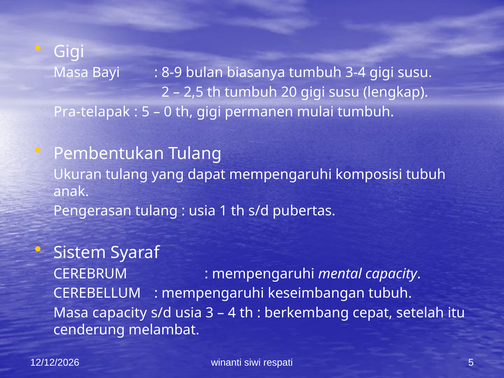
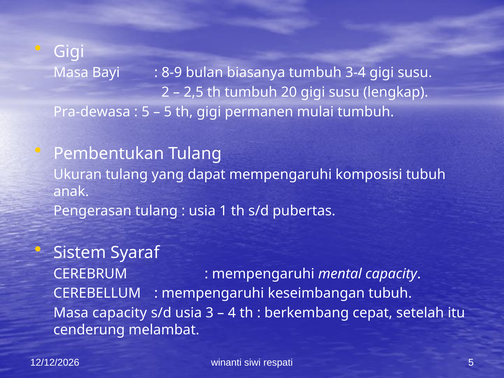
Pra-telapak: Pra-telapak -> Pra-dewasa
0 at (168, 112): 0 -> 5
